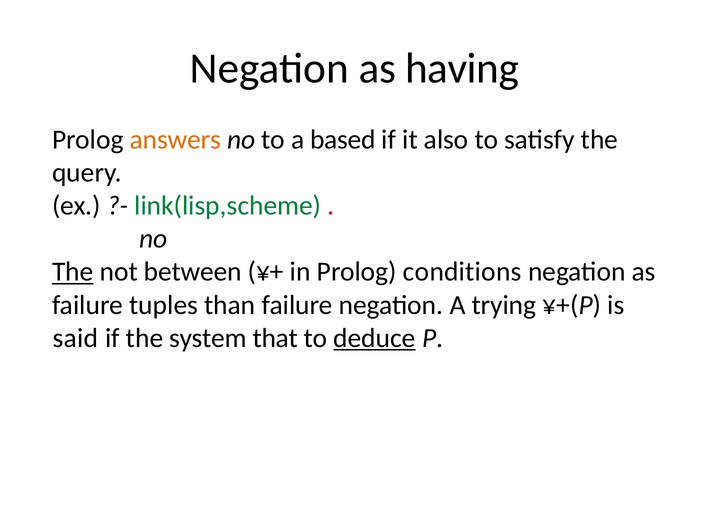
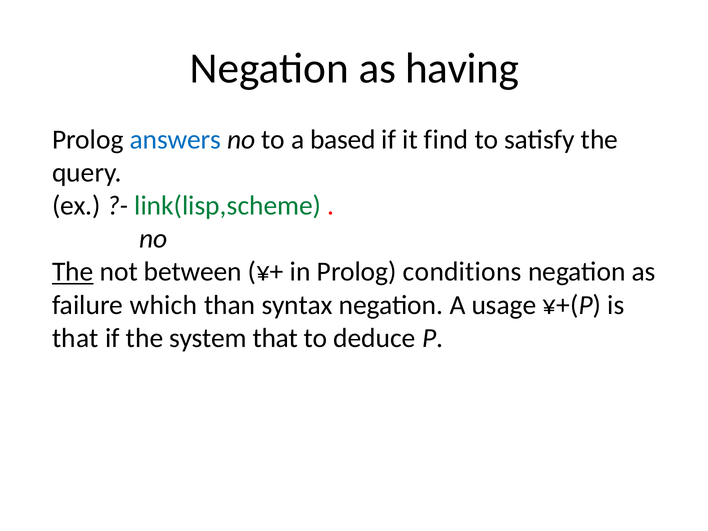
answers colour: orange -> blue
also: also -> find
tuples: tuples -> which
than failure: failure -> syntax
trying: trying -> usage
said at (75, 338): said -> that
deduce underline: present -> none
